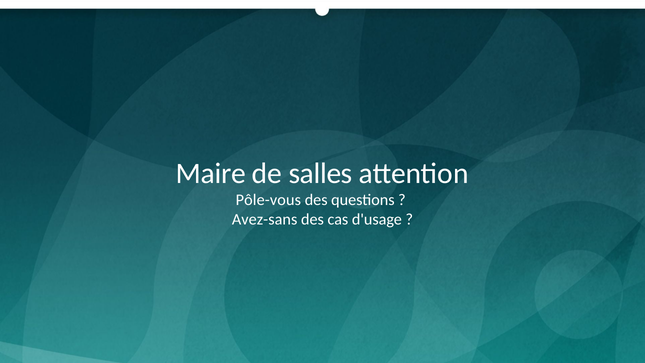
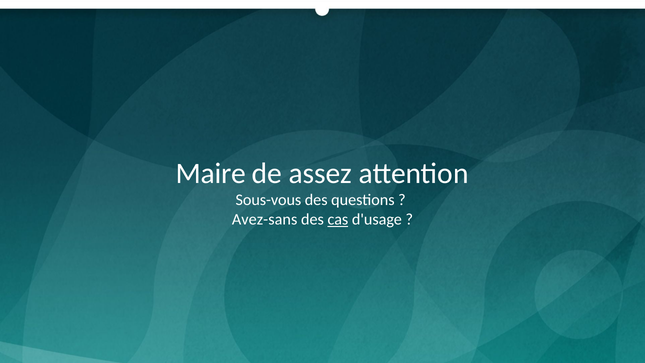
salles: salles -> assez
Pôle-vous: Pôle-vous -> Sous-vous
cas underline: none -> present
